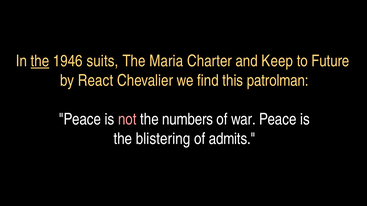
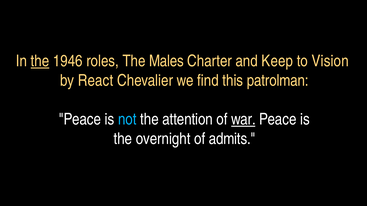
suits: suits -> roles
Maria: Maria -> Males
Future: Future -> Vision
not colour: pink -> light blue
numbers: numbers -> attention
war underline: none -> present
blistering: blistering -> overnight
